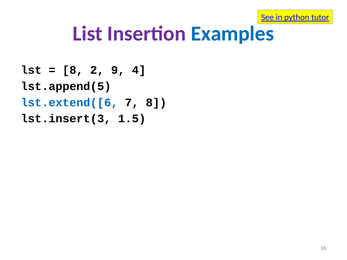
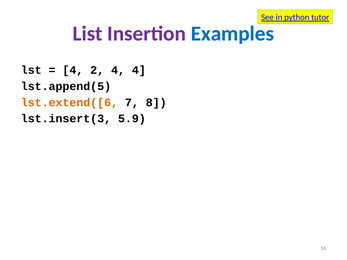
8 at (73, 70): 8 -> 4
2 9: 9 -> 4
lst.extend([6 colour: blue -> orange
1.5: 1.5 -> 5.9
